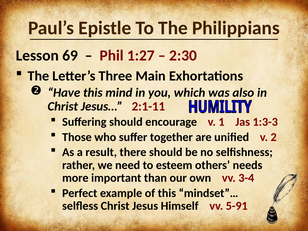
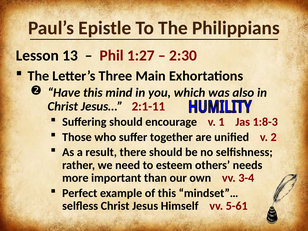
69: 69 -> 13
1:3-3: 1:3-3 -> 1:8-3
5-91: 5-91 -> 5-61
